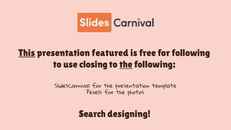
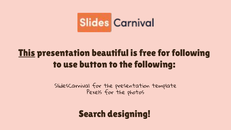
featured: featured -> beautiful
closing: closing -> button
the at (126, 64) underline: present -> none
